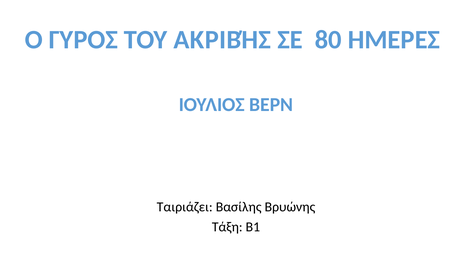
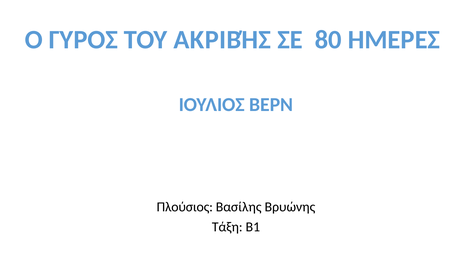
Ταιριάζει: Ταιριάζει -> Πλούσιος
